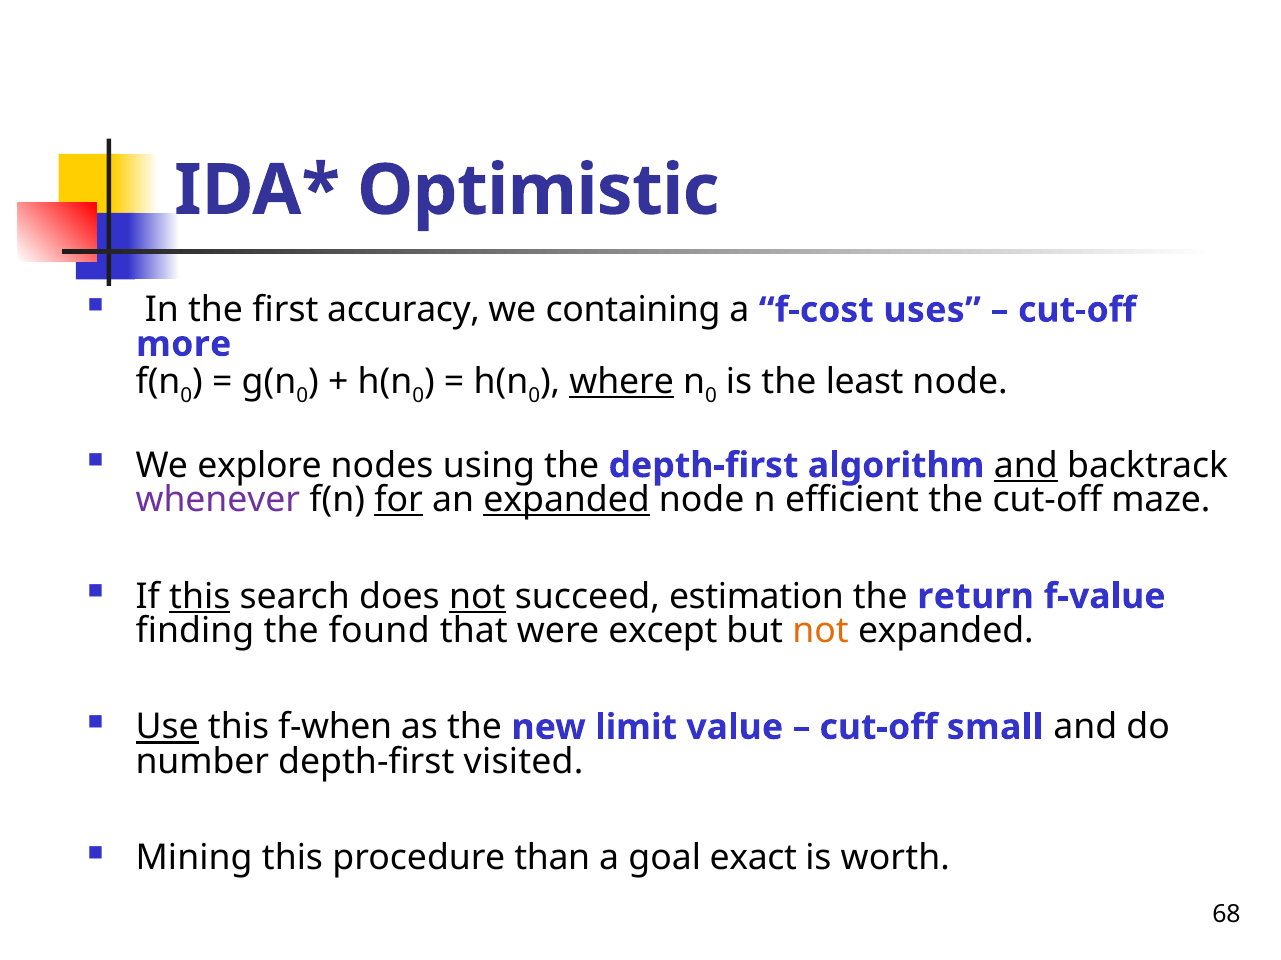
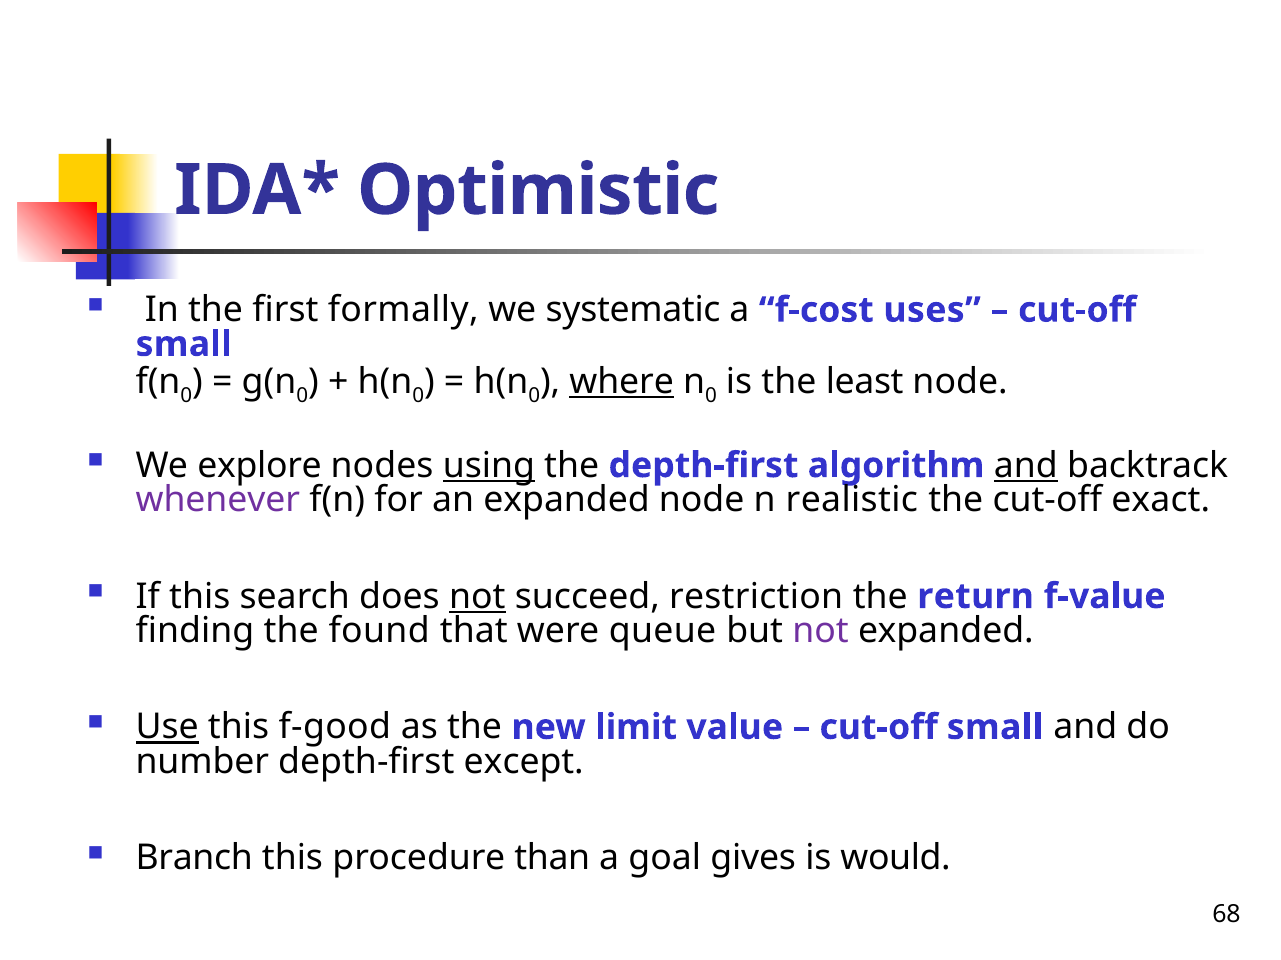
accuracy: accuracy -> formally
containing: containing -> systematic
more at (184, 344): more -> small
using underline: none -> present
for underline: present -> none
expanded at (567, 500) underline: present -> none
efficient: efficient -> realistic
maze: maze -> exact
this at (200, 597) underline: present -> none
estimation: estimation -> restriction
except: except -> queue
not at (821, 631) colour: orange -> purple
f-when: f-when -> f-good
visited: visited -> except
Mining: Mining -> Branch
exact: exact -> gives
worth: worth -> would
